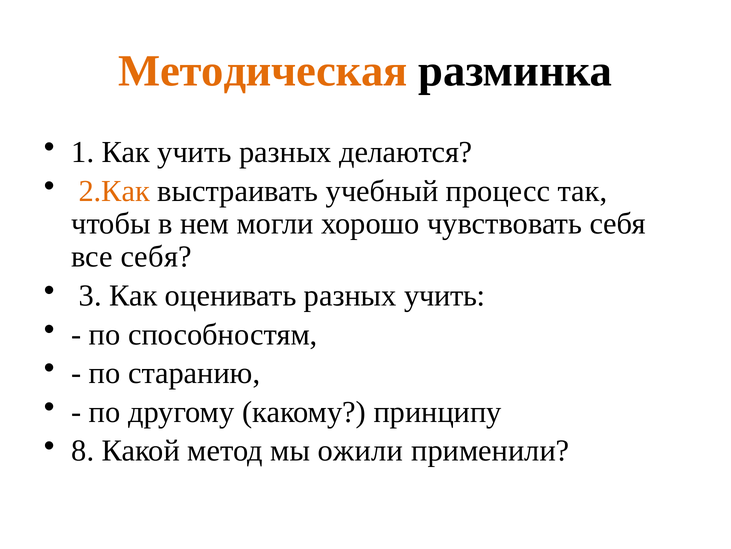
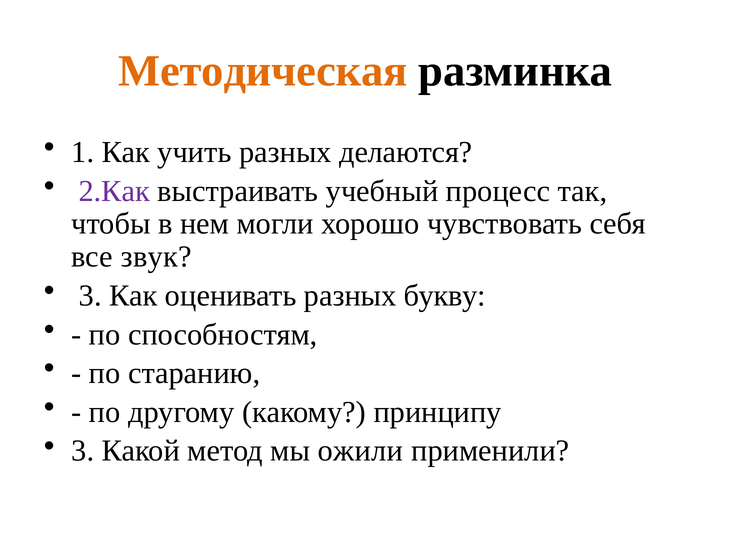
2.Как colour: orange -> purple
все себя: себя -> звук
разных учить: учить -> букву
8 at (83, 450): 8 -> 3
